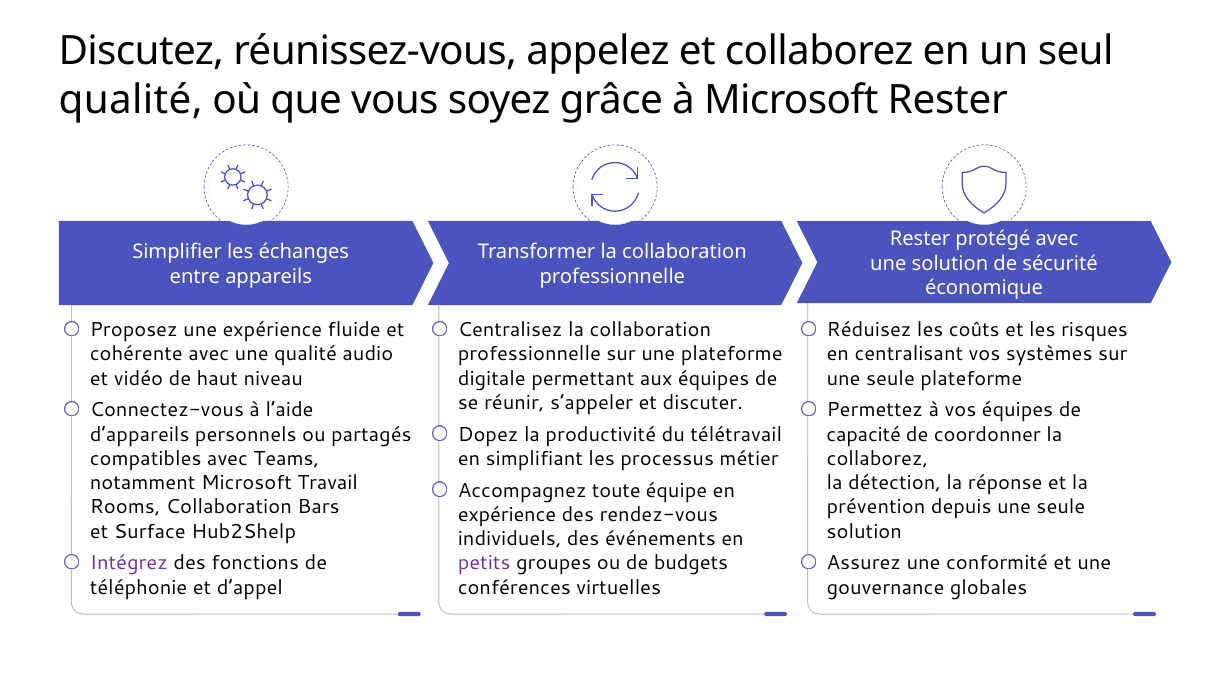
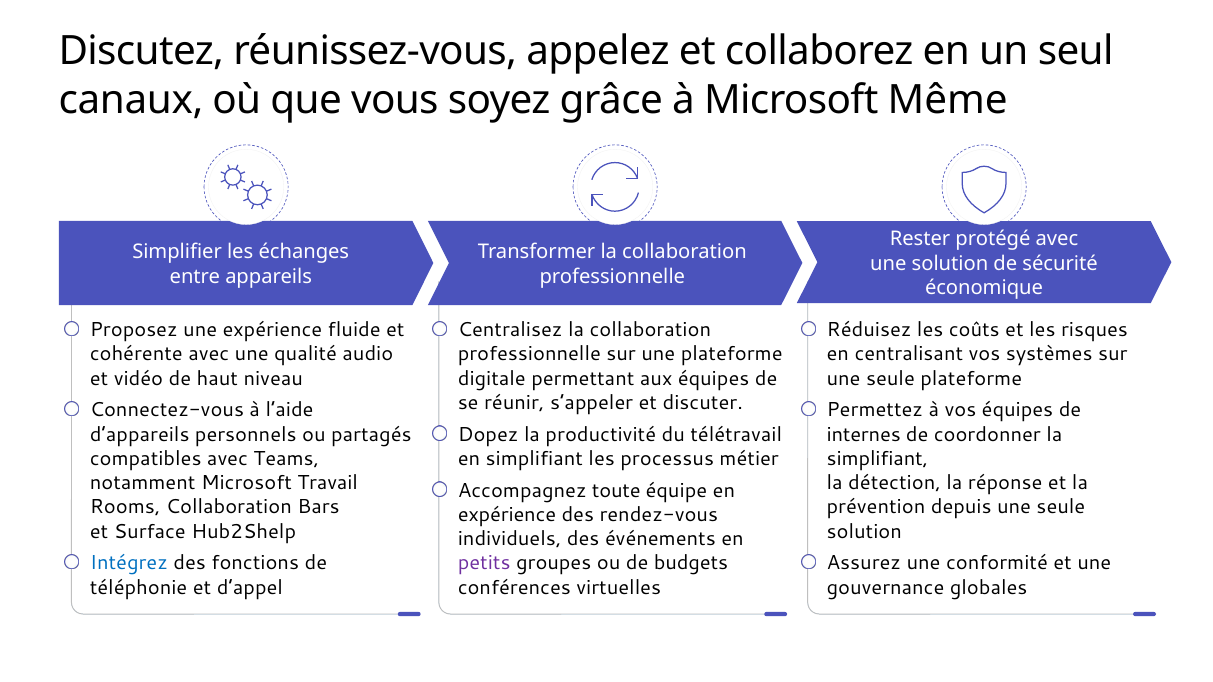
qualité at (131, 100): qualité -> canaux
Microsoft Rester: Rester -> Même
capacité: capacité -> internes
collaborez at (877, 459): collaborez -> simplifiant
Intégrez colour: purple -> blue
